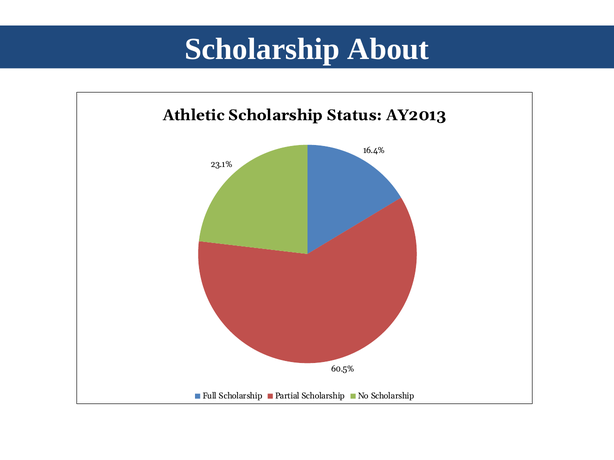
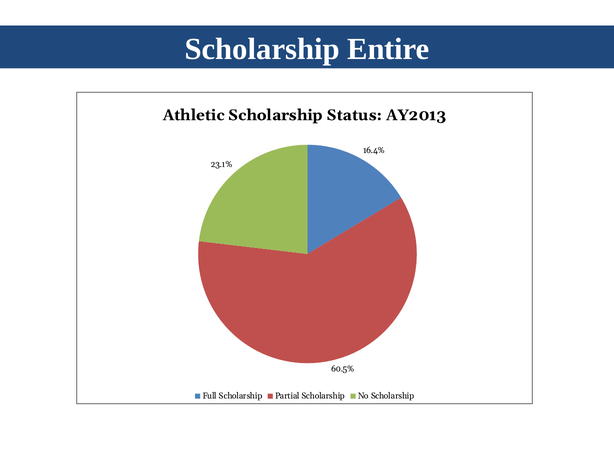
About: About -> Entire
